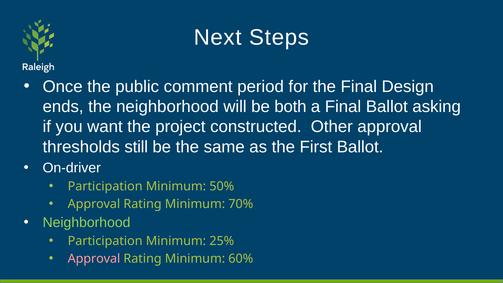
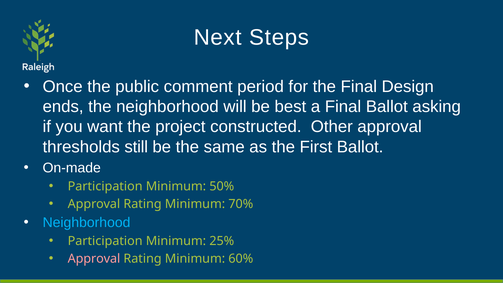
both: both -> best
On-driver: On-driver -> On-made
Neighborhood at (87, 223) colour: light green -> light blue
